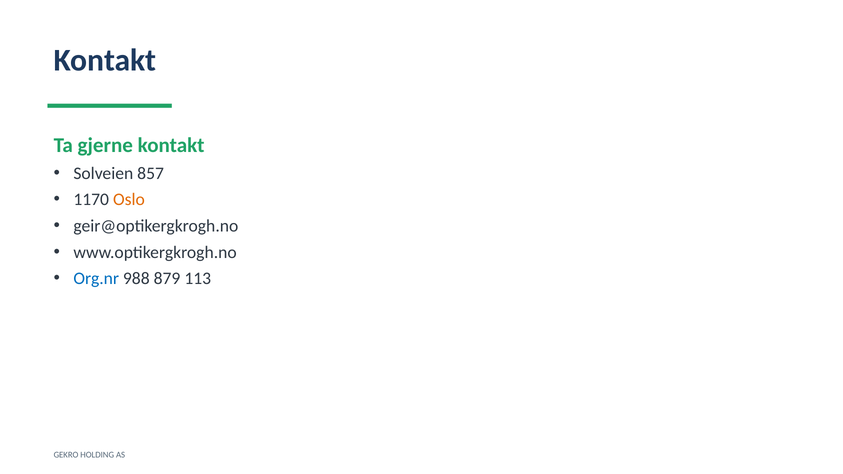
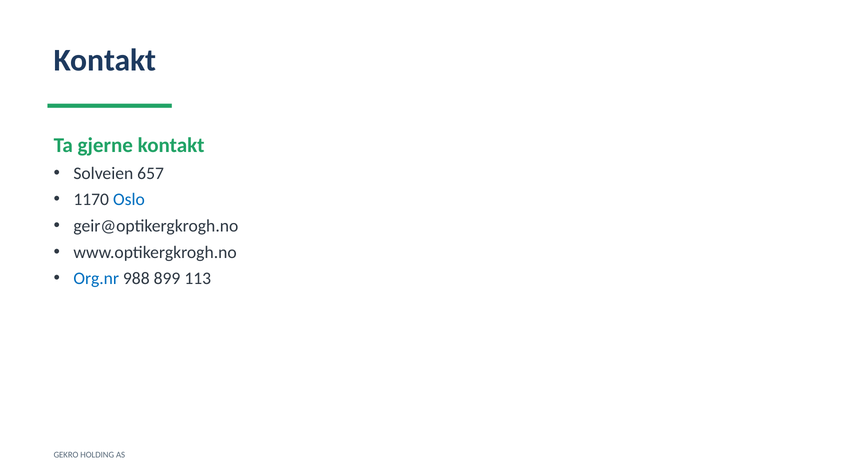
857: 857 -> 657
Oslo colour: orange -> blue
879: 879 -> 899
